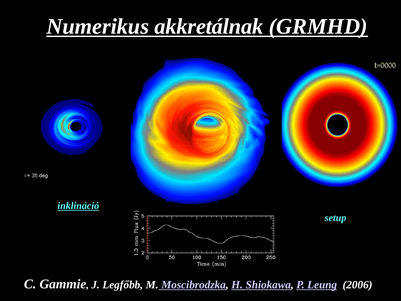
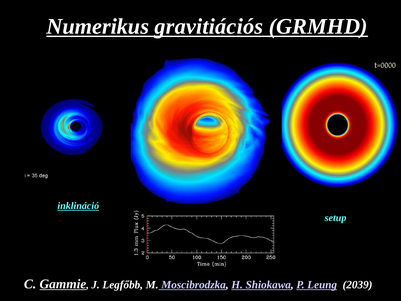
akkretálnak: akkretálnak -> gravitiációs
Gammie underline: none -> present
2006: 2006 -> 2039
